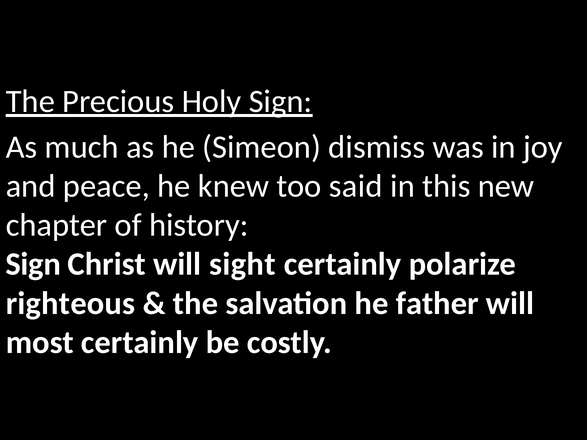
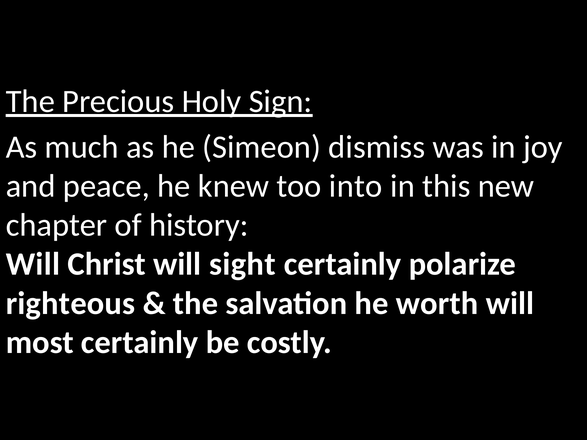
said: said -> into
Sign at (33, 264): Sign -> Will
father: father -> worth
